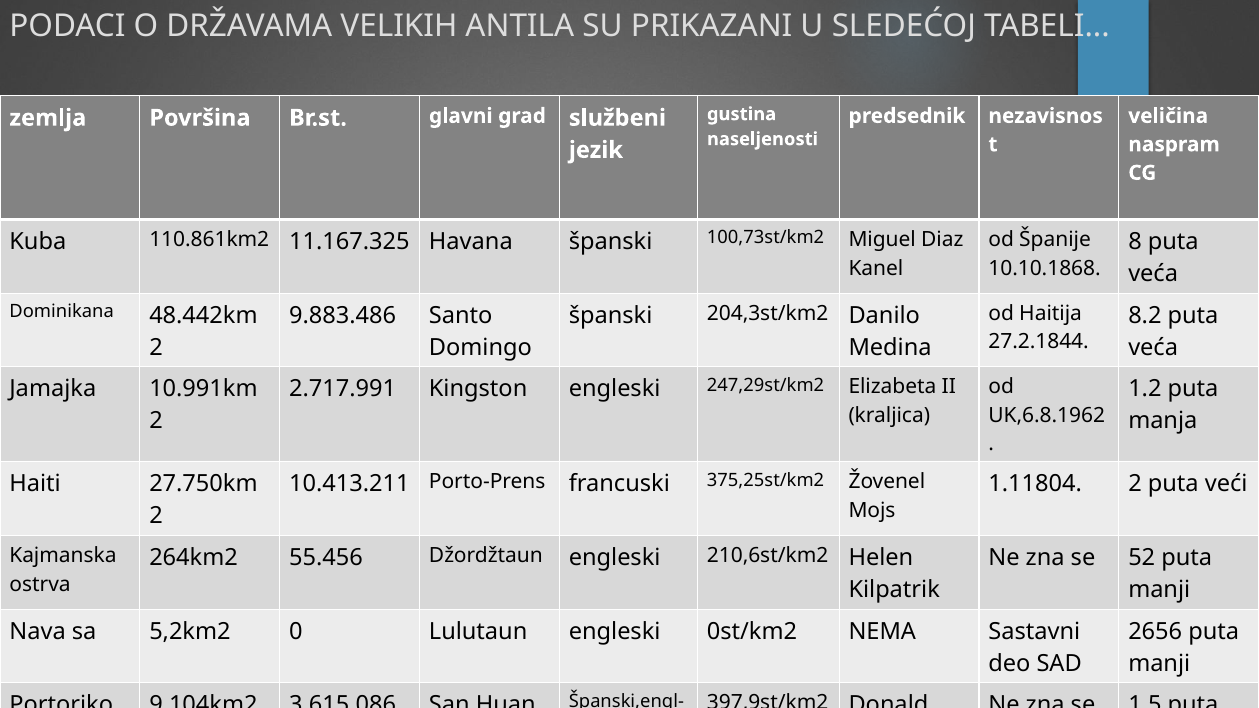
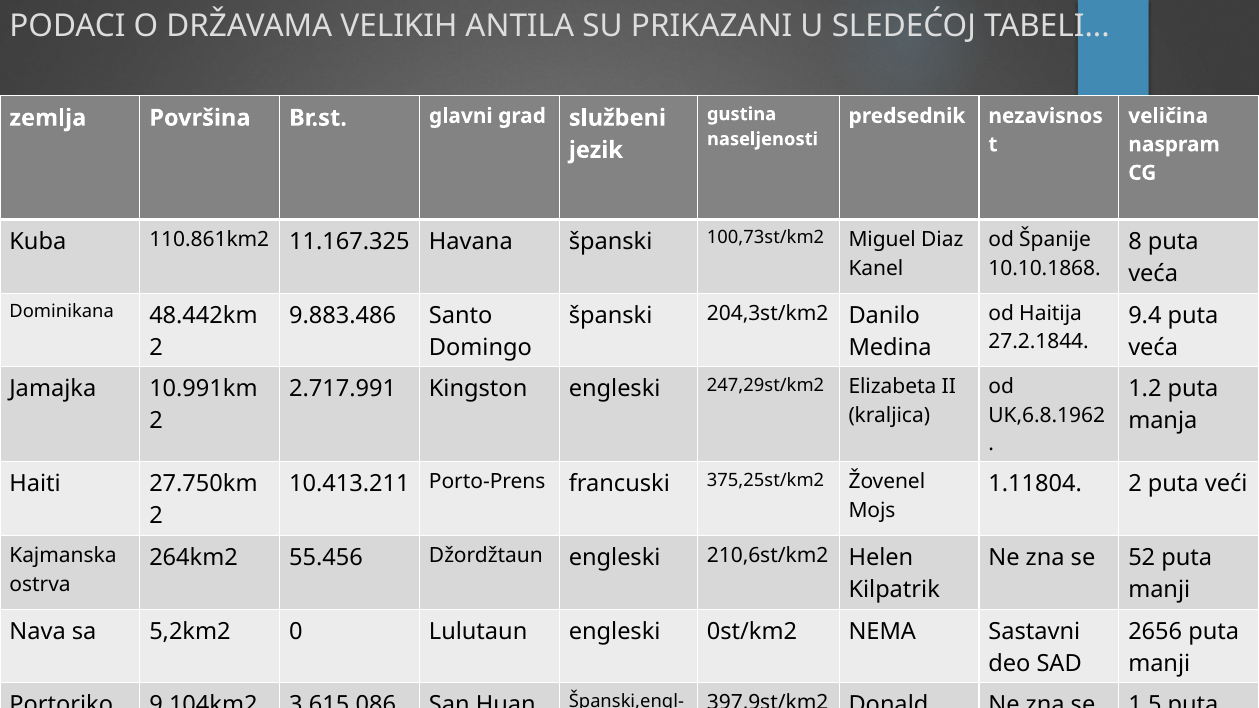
8.2: 8.2 -> 9.4
